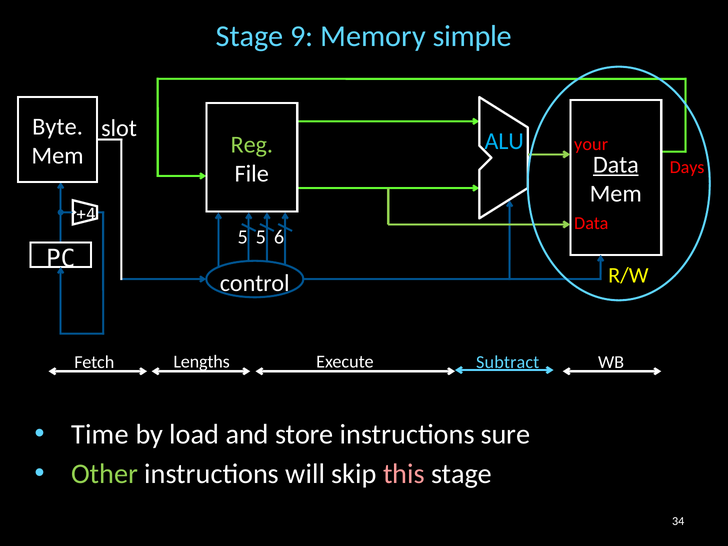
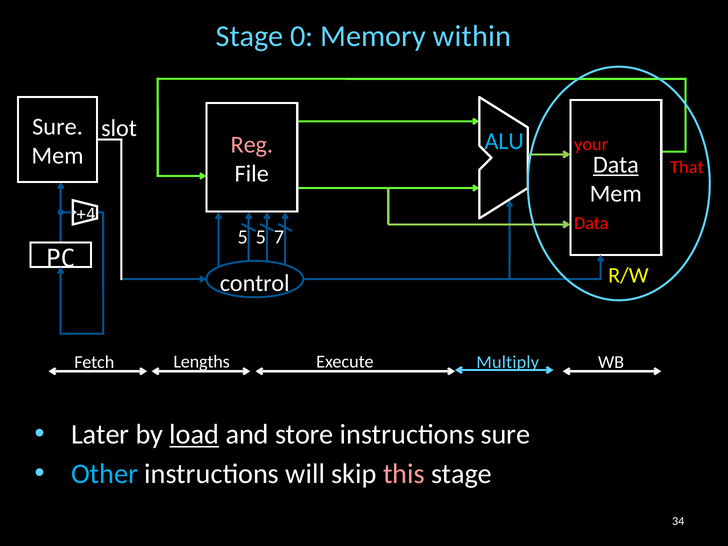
9: 9 -> 0
simple: simple -> within
Byte at (58, 127): Byte -> Sure
Reg colour: light green -> pink
Days: Days -> That
6: 6 -> 7
Subtract: Subtract -> Multiply
Time: Time -> Later
load underline: none -> present
Other colour: light green -> light blue
